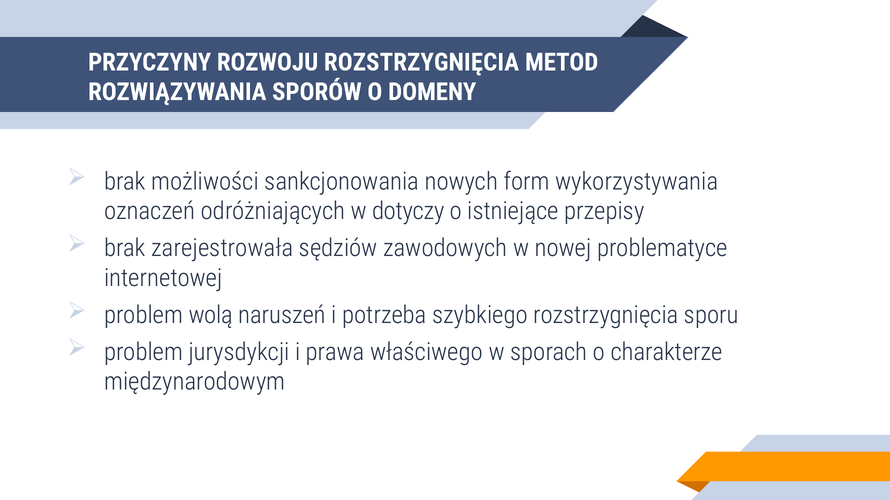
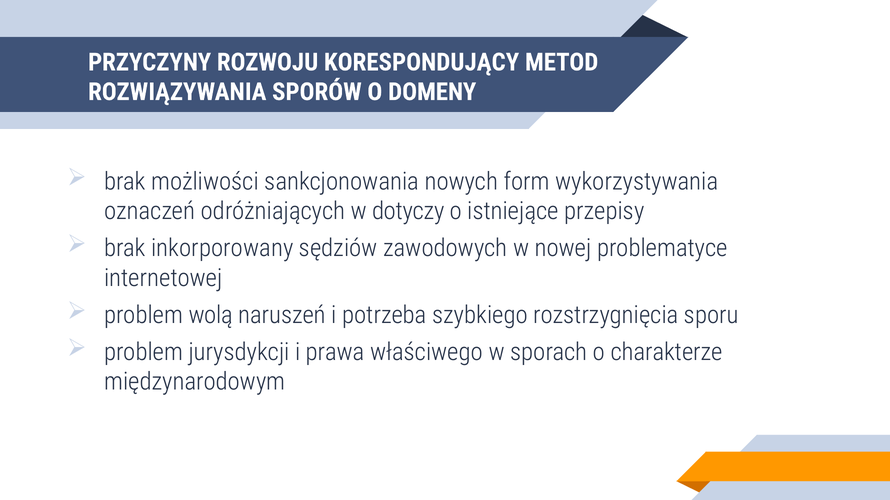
ROZWOJU ROZSTRZYGNIĘCIA: ROZSTRZYGNIĘCIA -> KORESPONDUJĄCY
zarejestrowała: zarejestrowała -> inkorporowany
